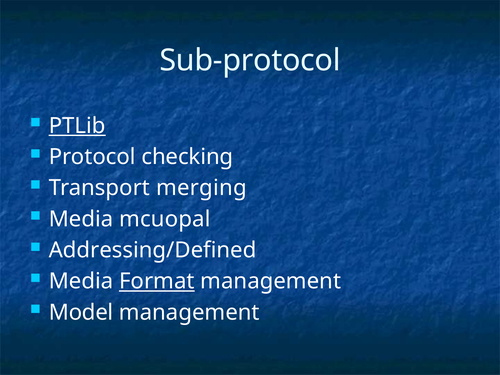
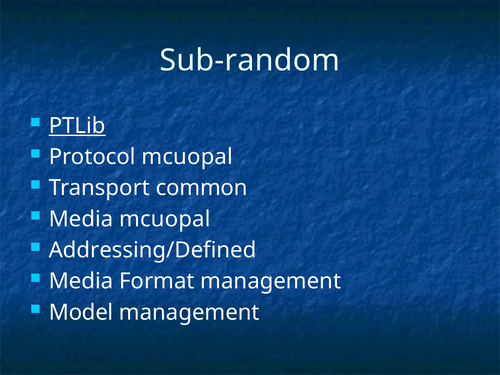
Sub-protocol: Sub-protocol -> Sub-random
Protocol checking: checking -> mcuopal
merging: merging -> common
Format underline: present -> none
